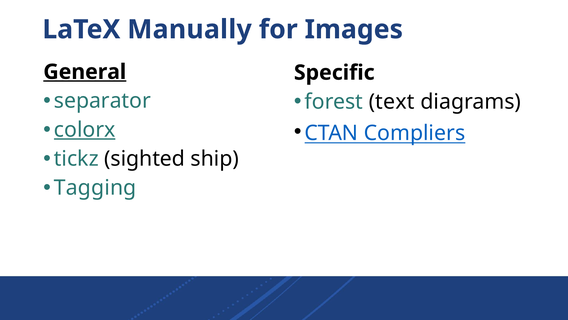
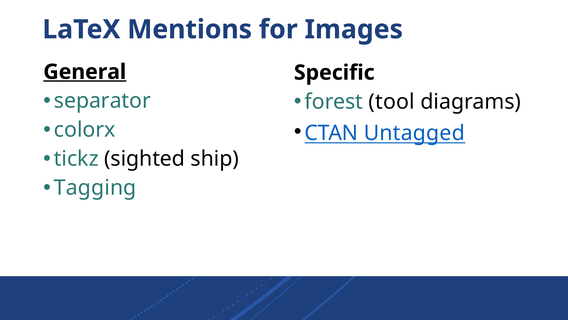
Manually: Manually -> Mentions
text: text -> tool
colorx underline: present -> none
Compliers: Compliers -> Untagged
